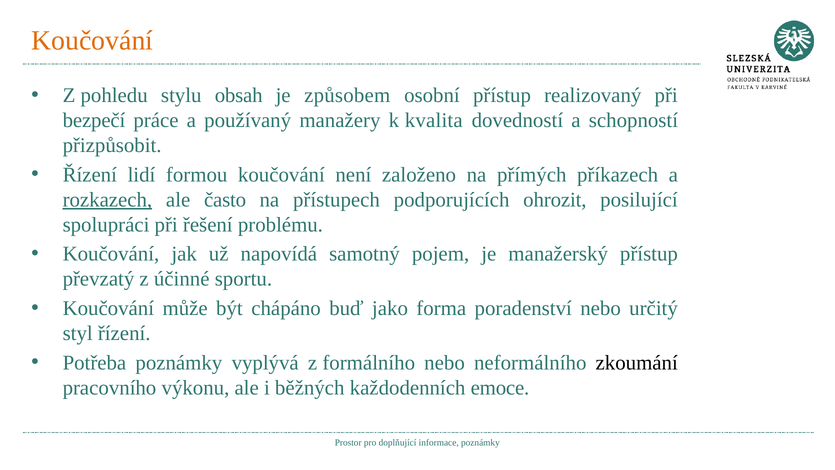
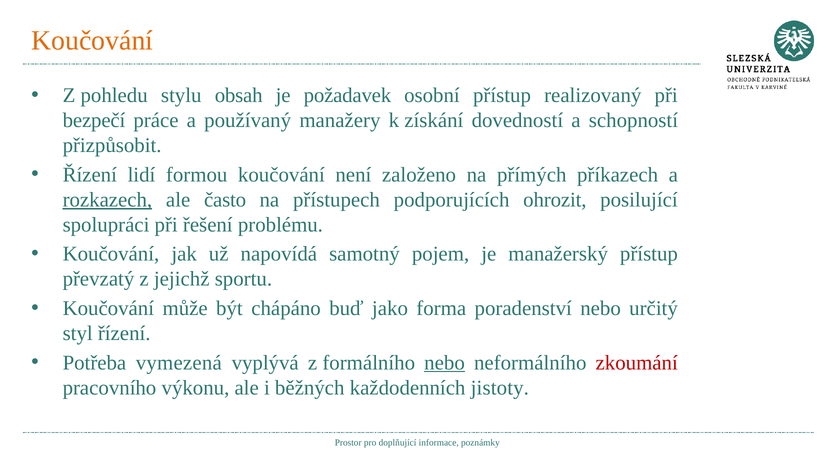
způsobem: způsobem -> požadavek
kvalita: kvalita -> získání
účinné: účinné -> jejichž
Potřeba poznámky: poznámky -> vymezená
nebo at (445, 362) underline: none -> present
zkoumání colour: black -> red
emoce: emoce -> jistoty
